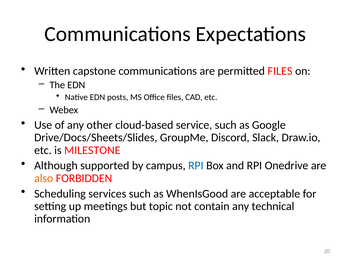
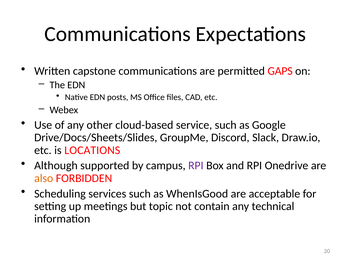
permitted FILES: FILES -> GAPS
MILESTONE: MILESTONE -> LOCATIONS
RPI at (196, 166) colour: blue -> purple
